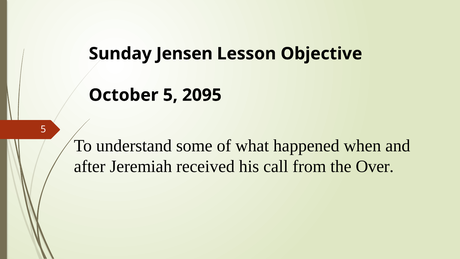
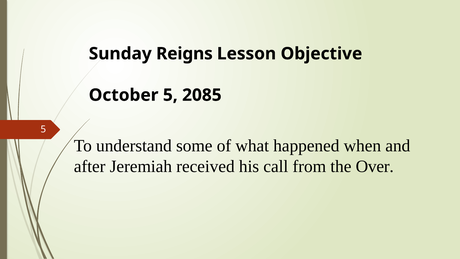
Jensen: Jensen -> Reigns
2095: 2095 -> 2085
